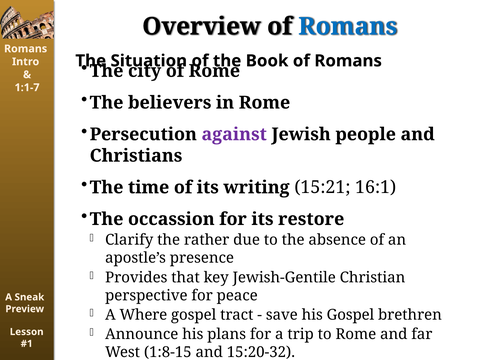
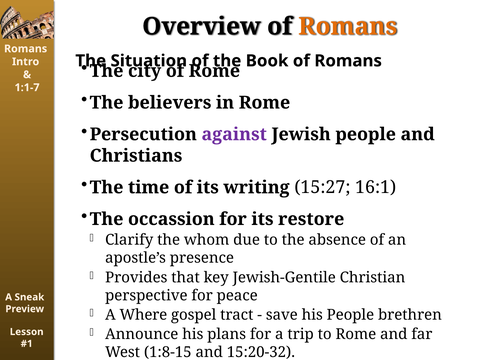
Romans at (348, 26) colour: blue -> orange
15:21: 15:21 -> 15:27
rather: rather -> whom
his Gospel: Gospel -> People
